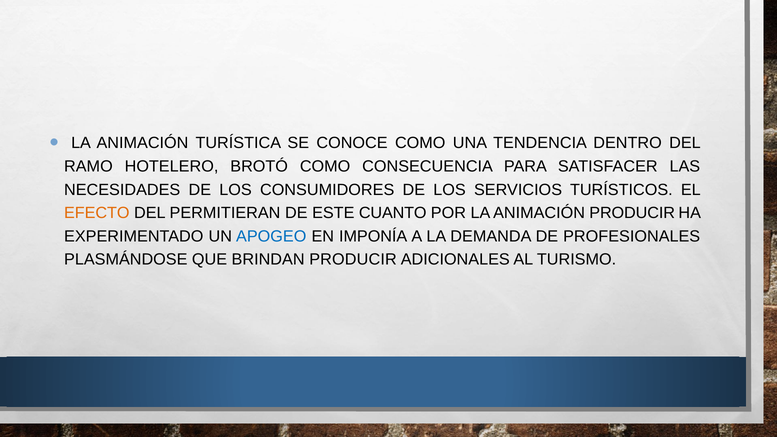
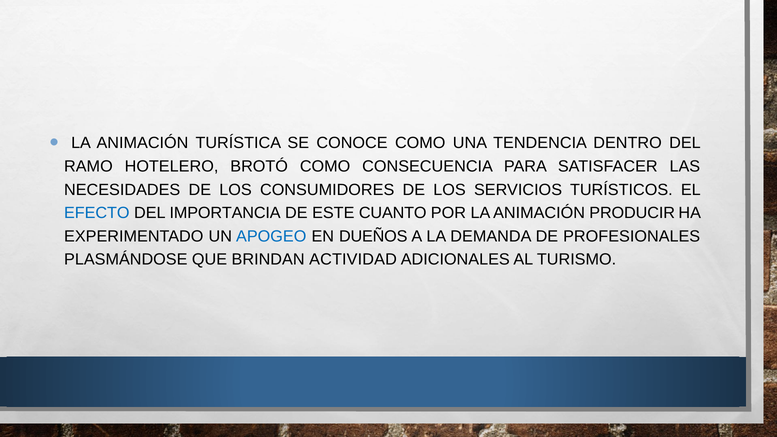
EFECTO colour: orange -> blue
PERMITIERAN: PERMITIERAN -> IMPORTANCIA
IMPONÍA: IMPONÍA -> DUEÑOS
BRINDAN PRODUCIR: PRODUCIR -> ACTIVIDAD
